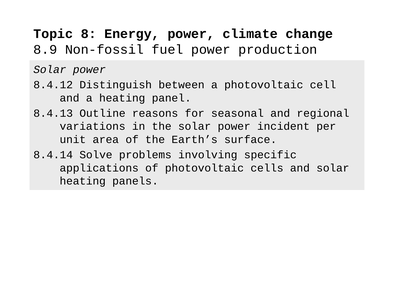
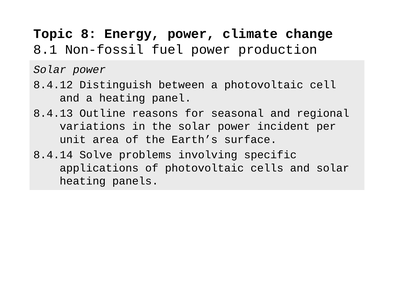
8.9: 8.9 -> 8.1
